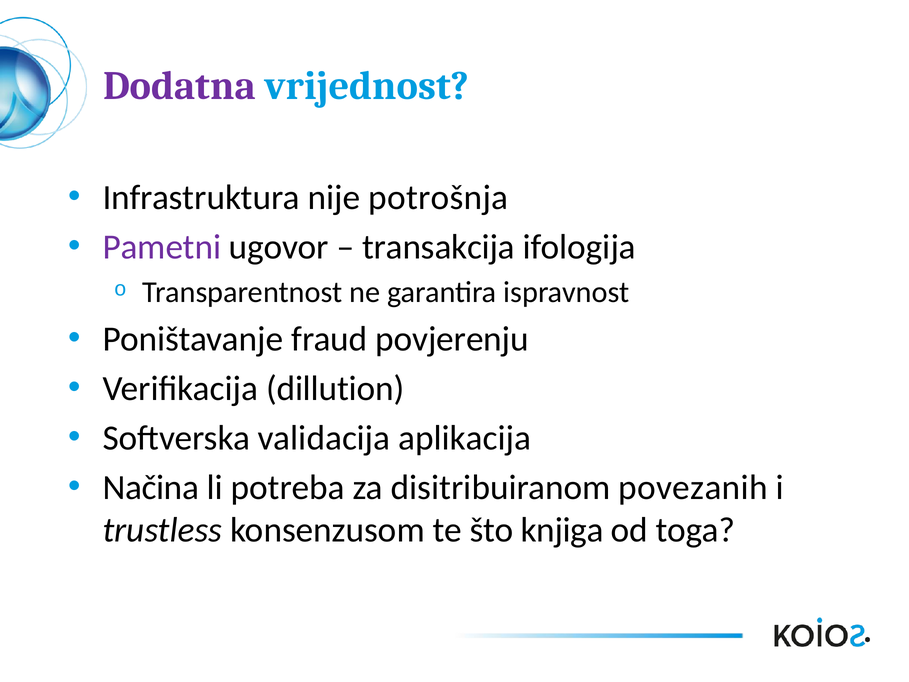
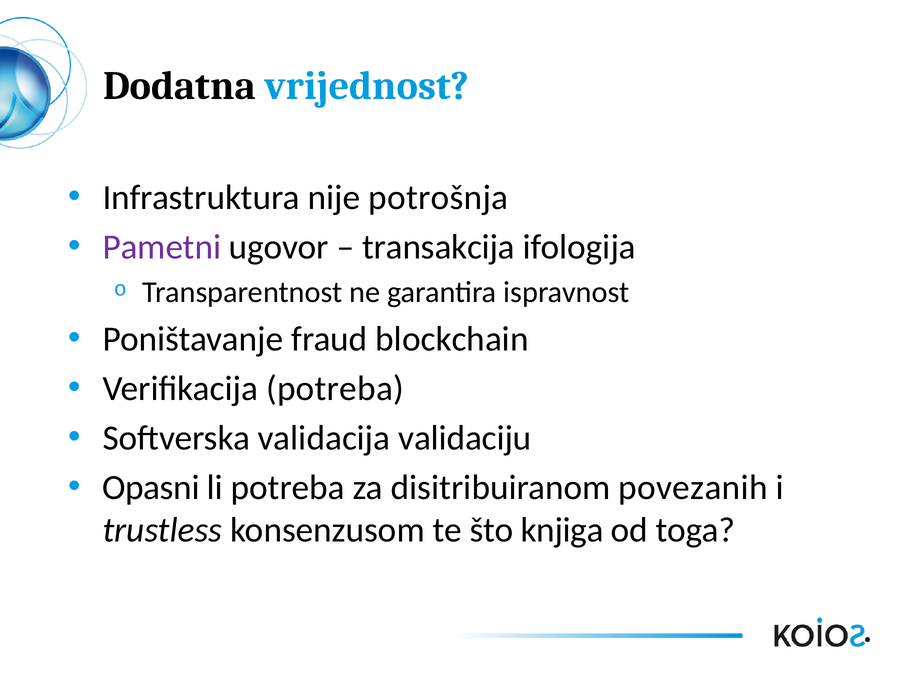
Dodatna colour: purple -> black
povjerenju: povjerenju -> blockchain
Verifikacija dillution: dillution -> potreba
aplikacija: aplikacija -> validaciju
Načina: Načina -> Opasni
